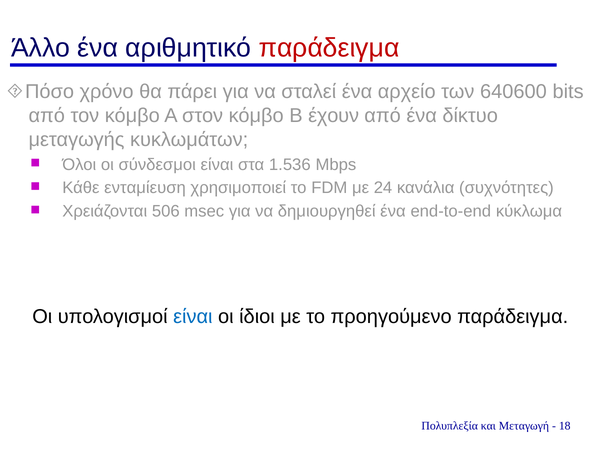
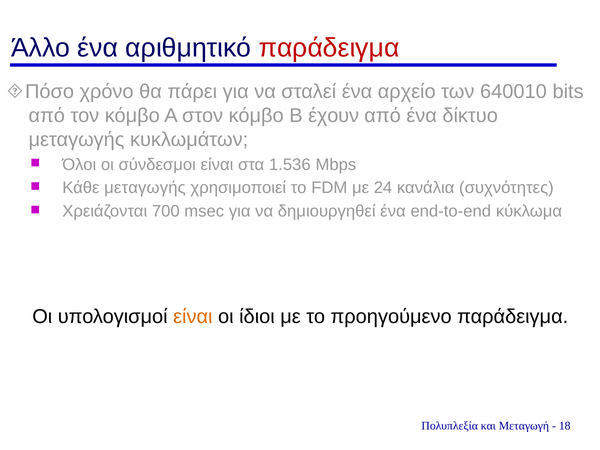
640600: 640600 -> 640010
Κάθε ενταμίευση: ενταμίευση -> μεταγωγής
506: 506 -> 700
είναι at (193, 317) colour: blue -> orange
